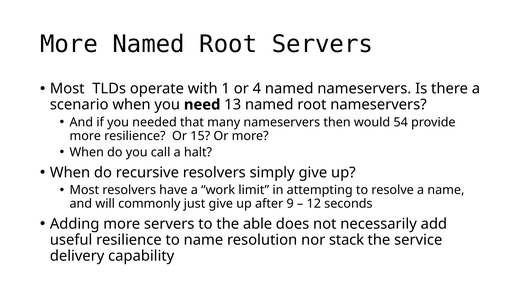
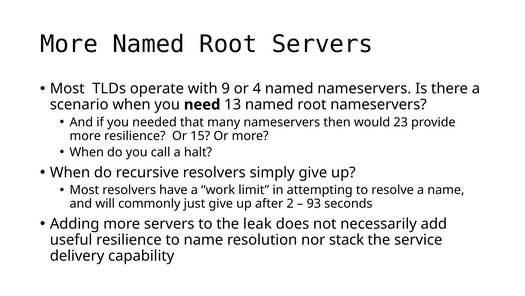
1: 1 -> 9
54: 54 -> 23
9: 9 -> 2
12: 12 -> 93
able: able -> leak
